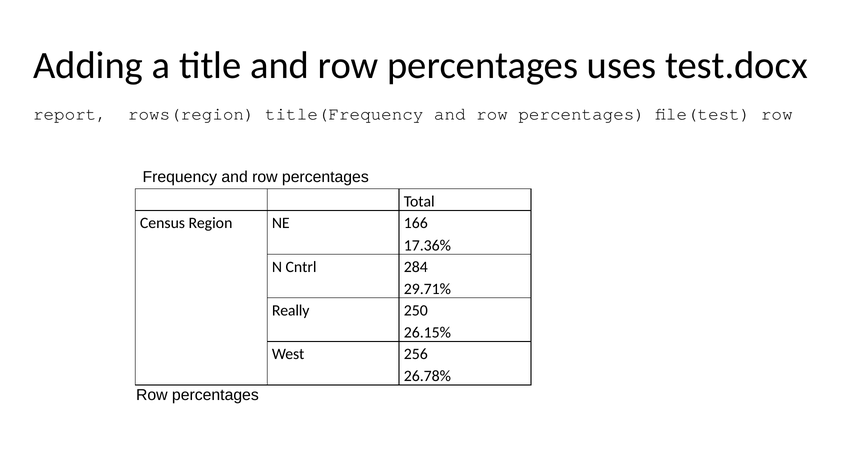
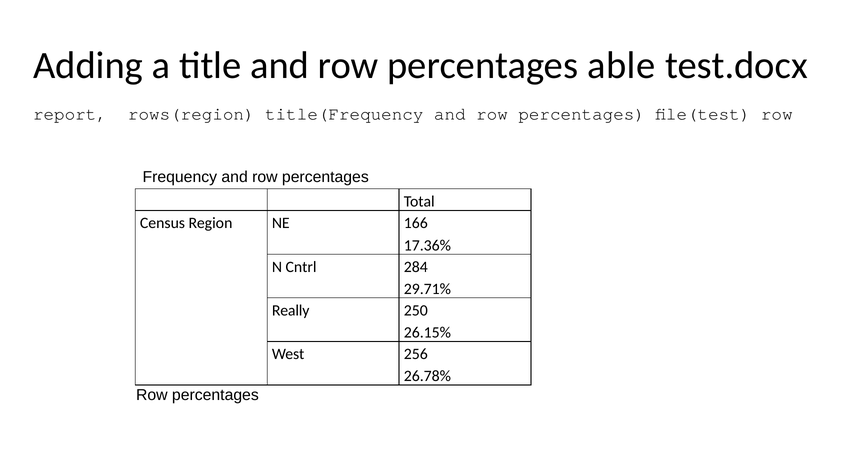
uses: uses -> able
